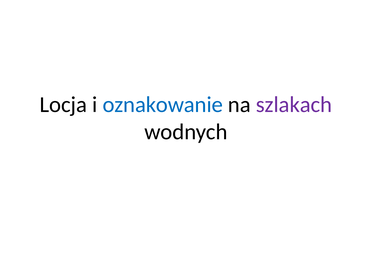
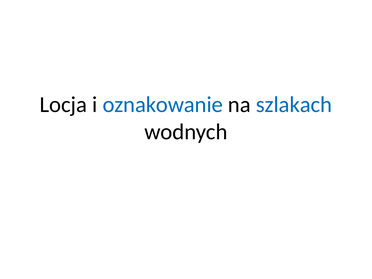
szlakach colour: purple -> blue
